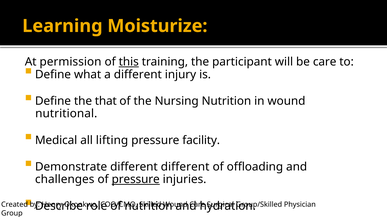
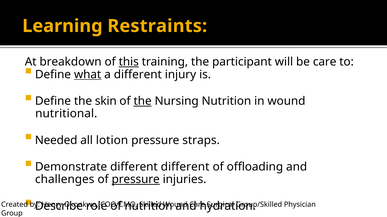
Moisturize: Moisturize -> Restraints
At permission: permission -> breakdown
what underline: none -> present
that: that -> skin
the at (143, 101) underline: none -> present
Medical: Medical -> Needed
lifting: lifting -> lotion
facility: facility -> straps
